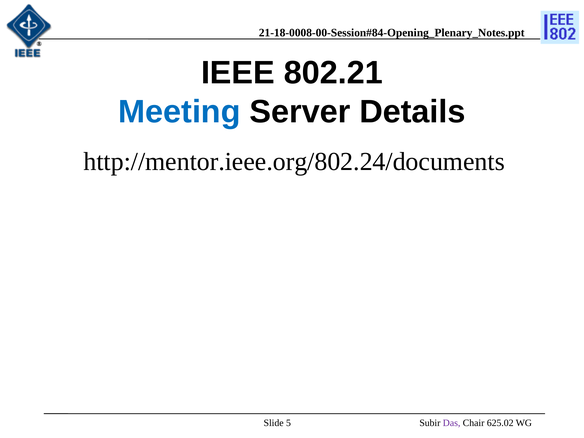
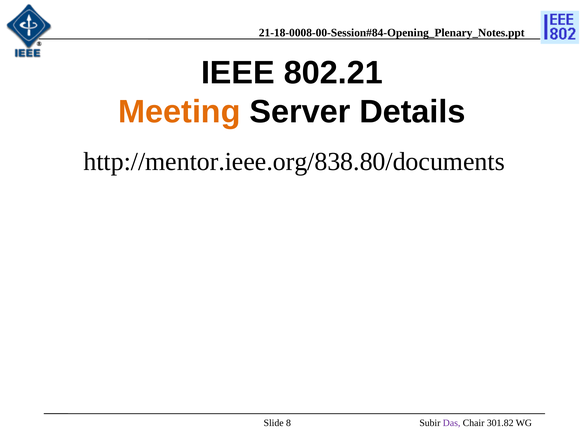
Meeting colour: blue -> orange
http://mentor.ieee.org/802.24/documents: http://mentor.ieee.org/802.24/documents -> http://mentor.ieee.org/838.80/documents
5: 5 -> 8
625.02: 625.02 -> 301.82
